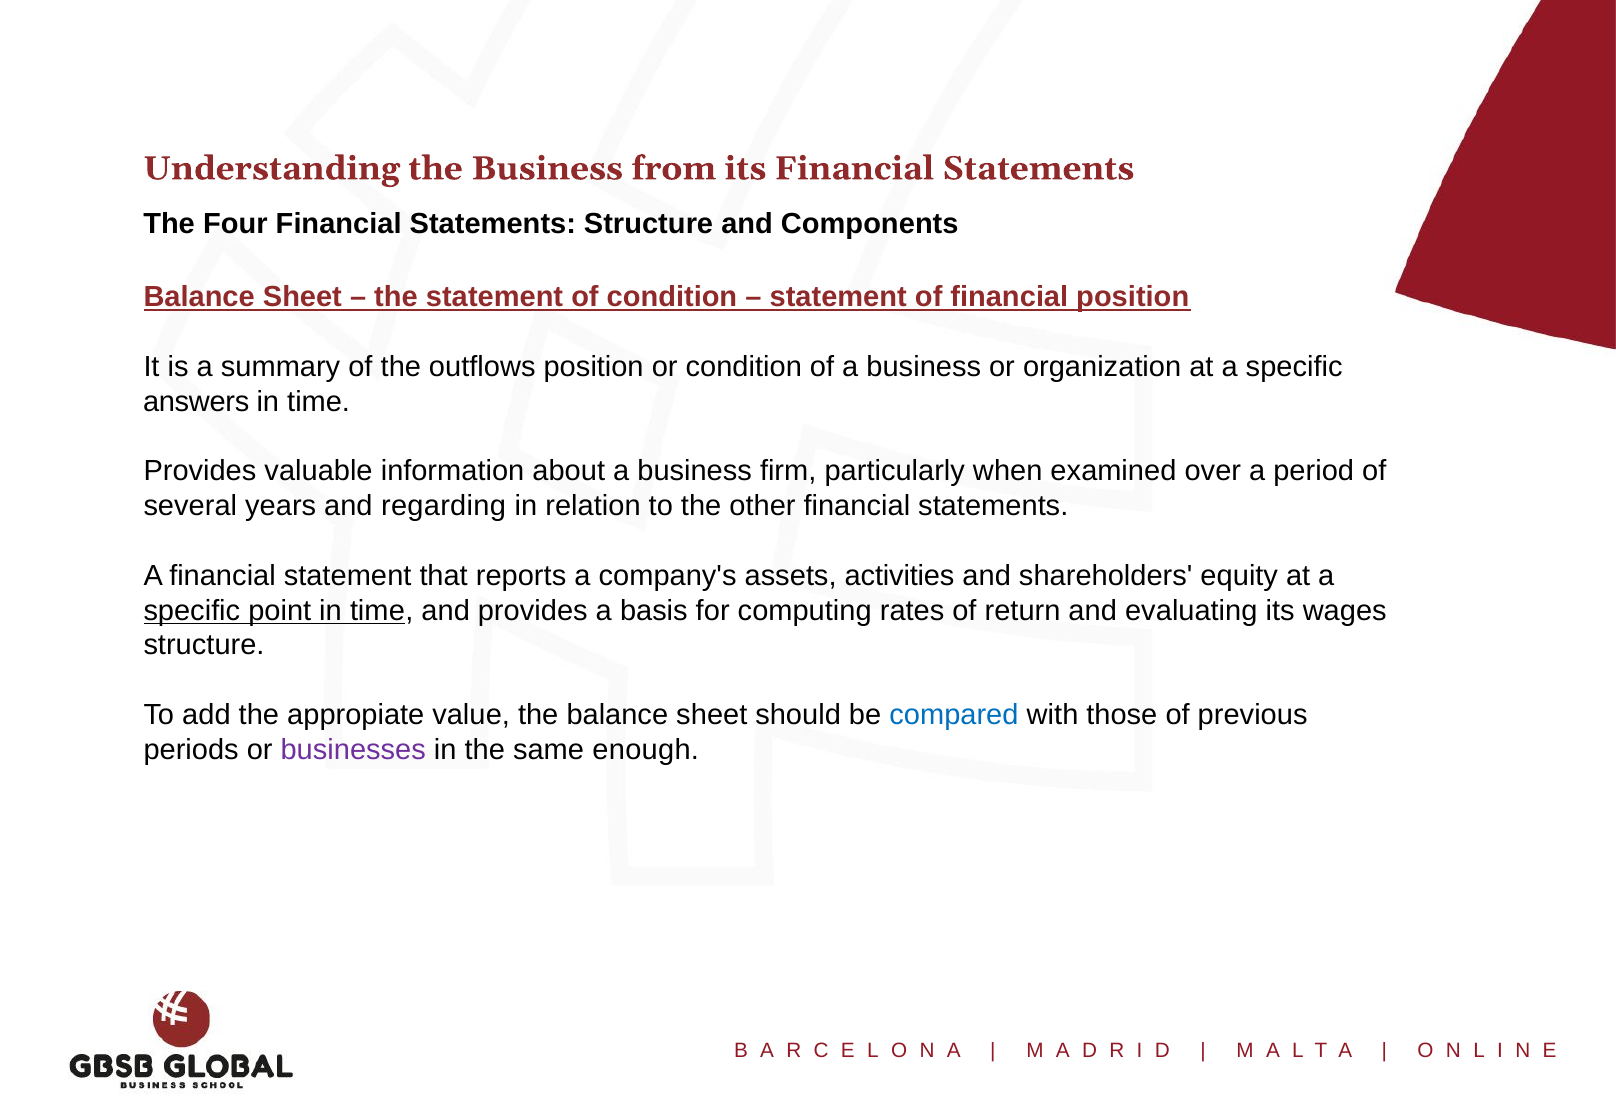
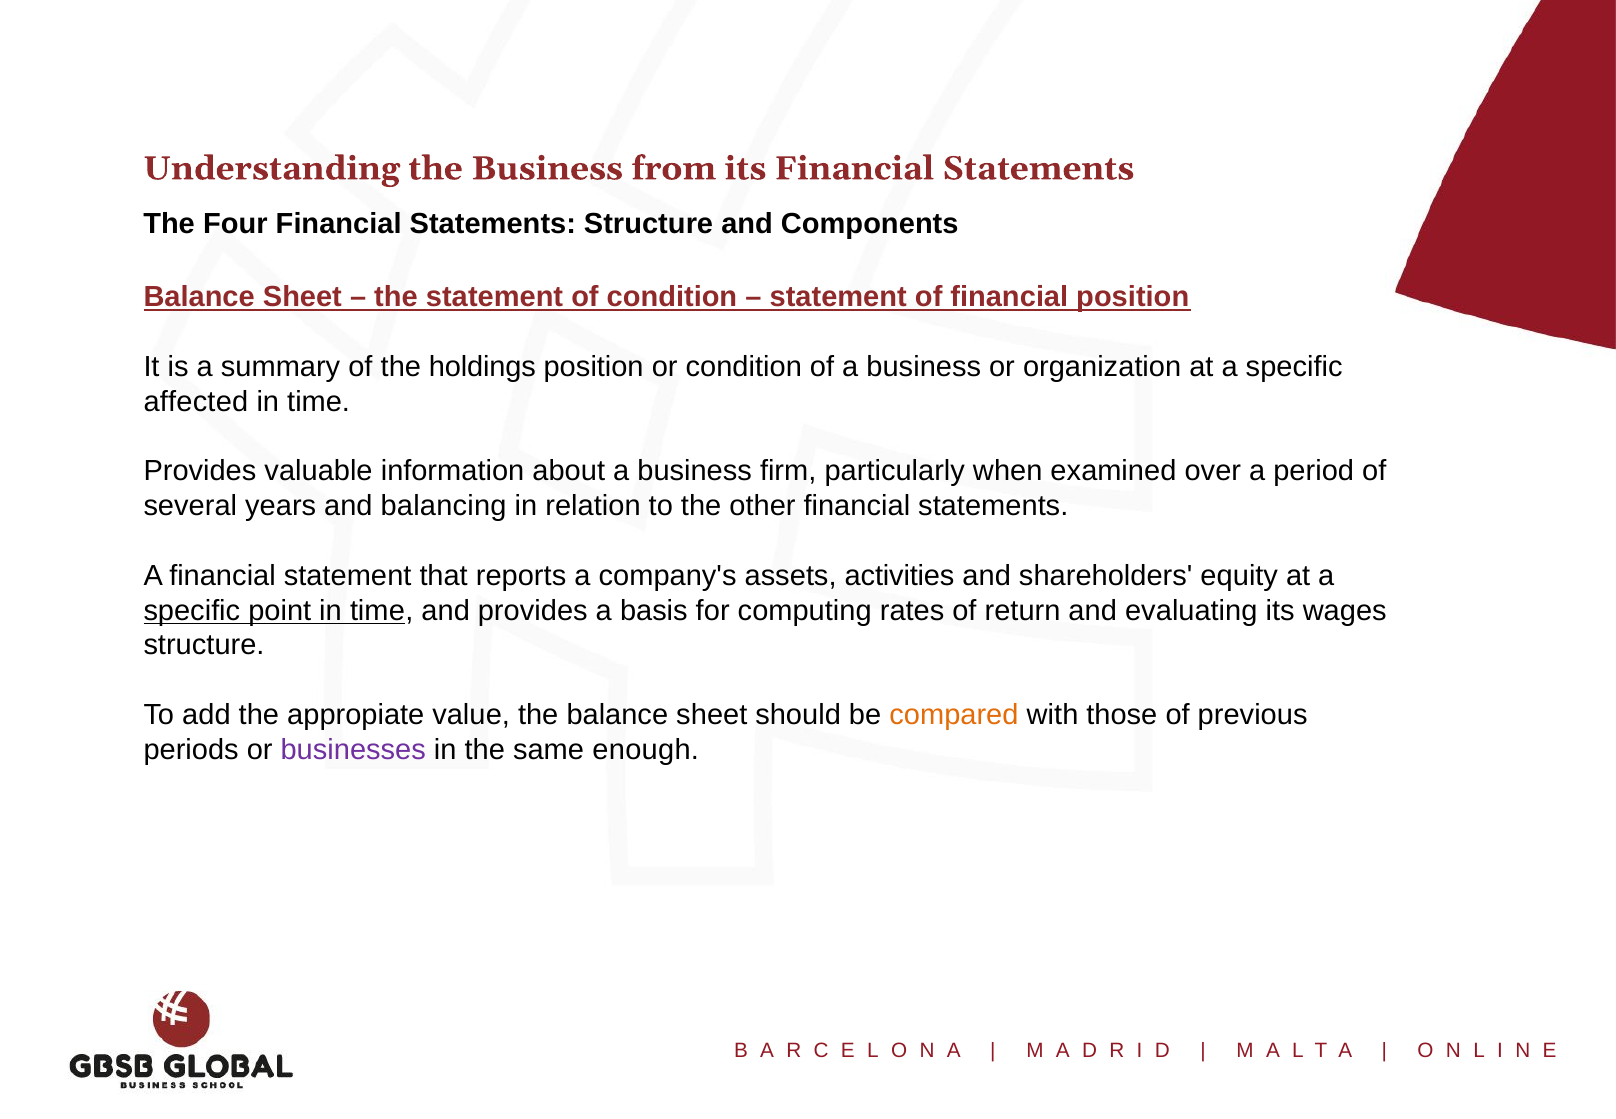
outflows: outflows -> holdings
answers: answers -> affected
regarding: regarding -> balancing
compared colour: blue -> orange
